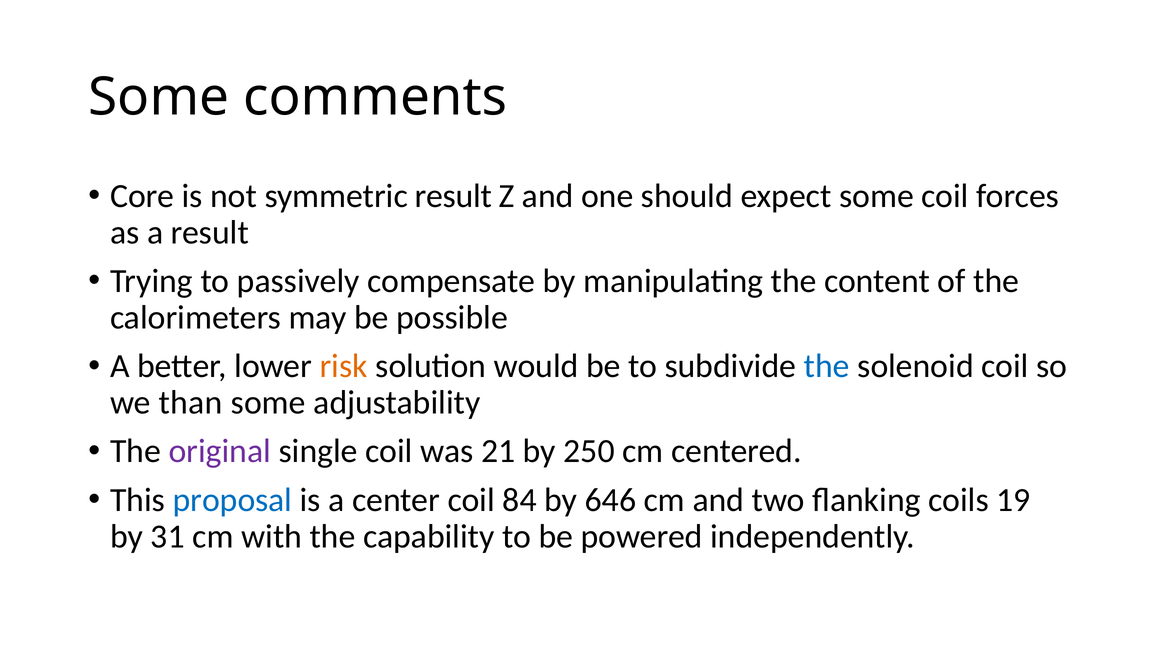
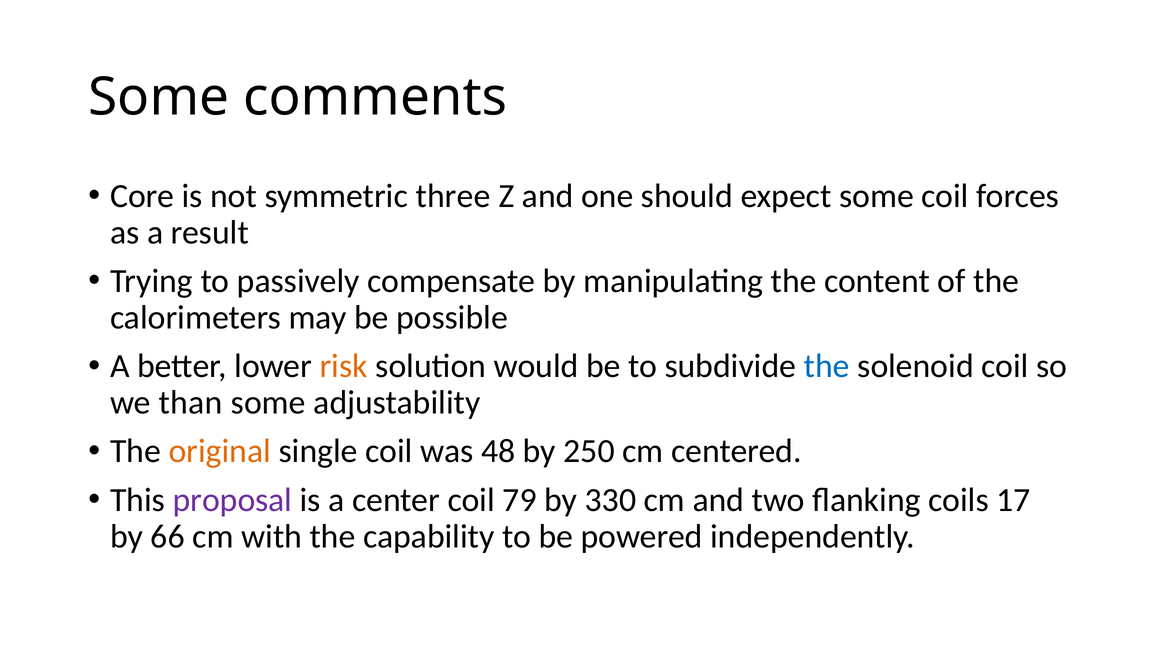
symmetric result: result -> three
original colour: purple -> orange
21: 21 -> 48
proposal colour: blue -> purple
84: 84 -> 79
646: 646 -> 330
19: 19 -> 17
31: 31 -> 66
